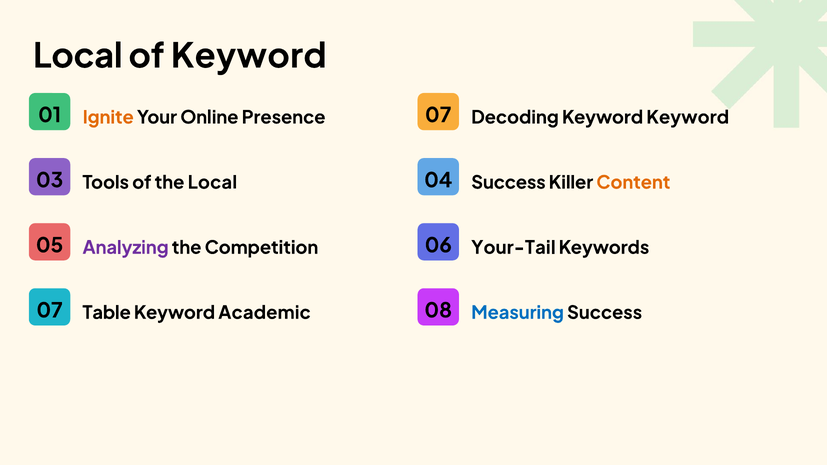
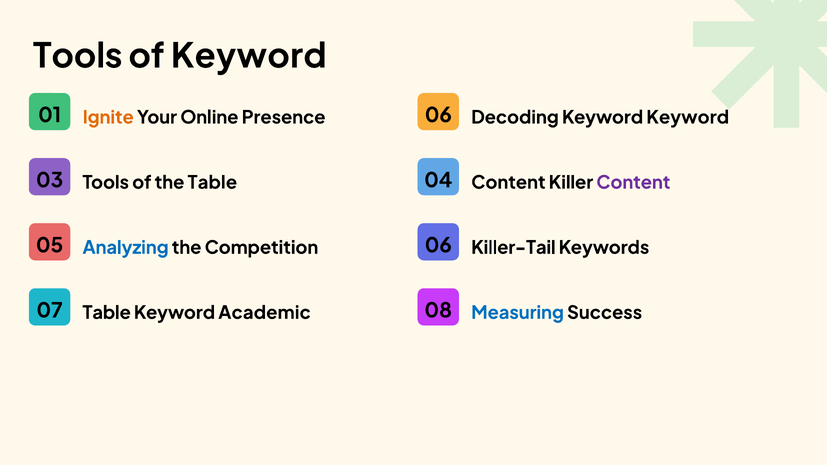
Local at (78, 56): Local -> Tools
Presence 07: 07 -> 06
the Local: Local -> Table
04 Success: Success -> Content
Content at (633, 183) colour: orange -> purple
Analyzing colour: purple -> blue
Your-Tail: Your-Tail -> Killer-Tail
